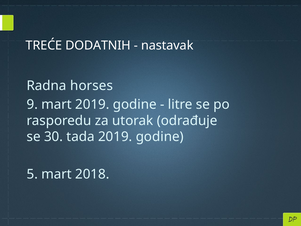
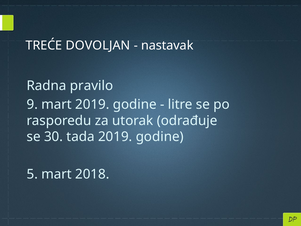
DODATNIH: DODATNIH -> DOVOLJAN
horses: horses -> pravilo
